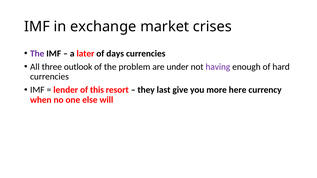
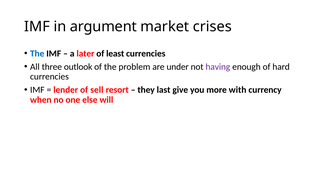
exchange: exchange -> argument
The at (37, 54) colour: purple -> blue
days: days -> least
this: this -> sell
here: here -> with
